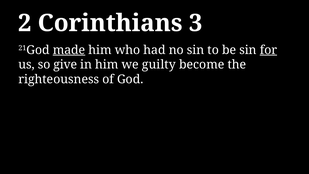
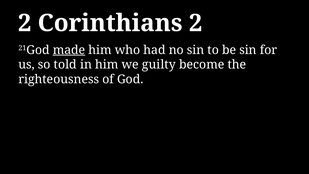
Corinthians 3: 3 -> 2
for underline: present -> none
give: give -> told
